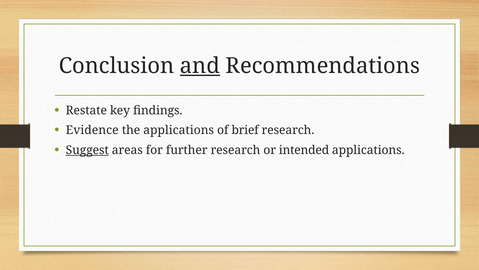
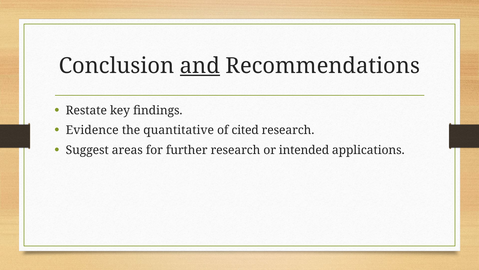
the applications: applications -> quantitative
brief: brief -> cited
Suggest underline: present -> none
